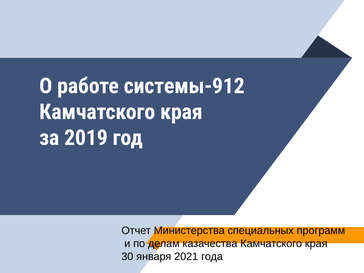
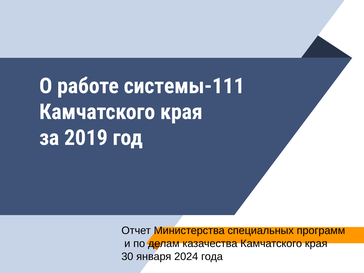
системы-912: системы-912 -> системы-111
2021: 2021 -> 2024
